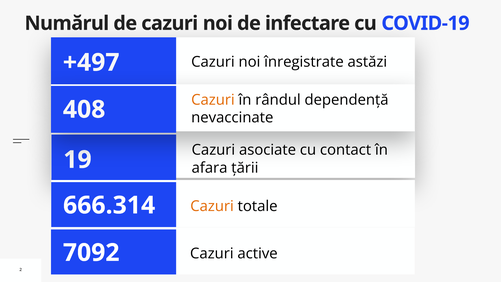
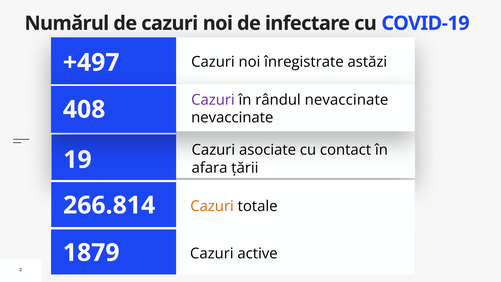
Cazuri at (213, 100) colour: orange -> purple
rândul dependență: dependență -> nevaccinate
666.314: 666.314 -> 266.814
7092: 7092 -> 1879
